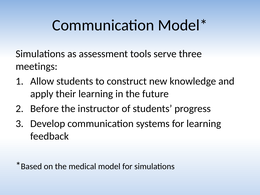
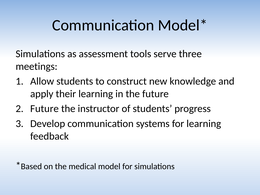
Before at (45, 109): Before -> Future
